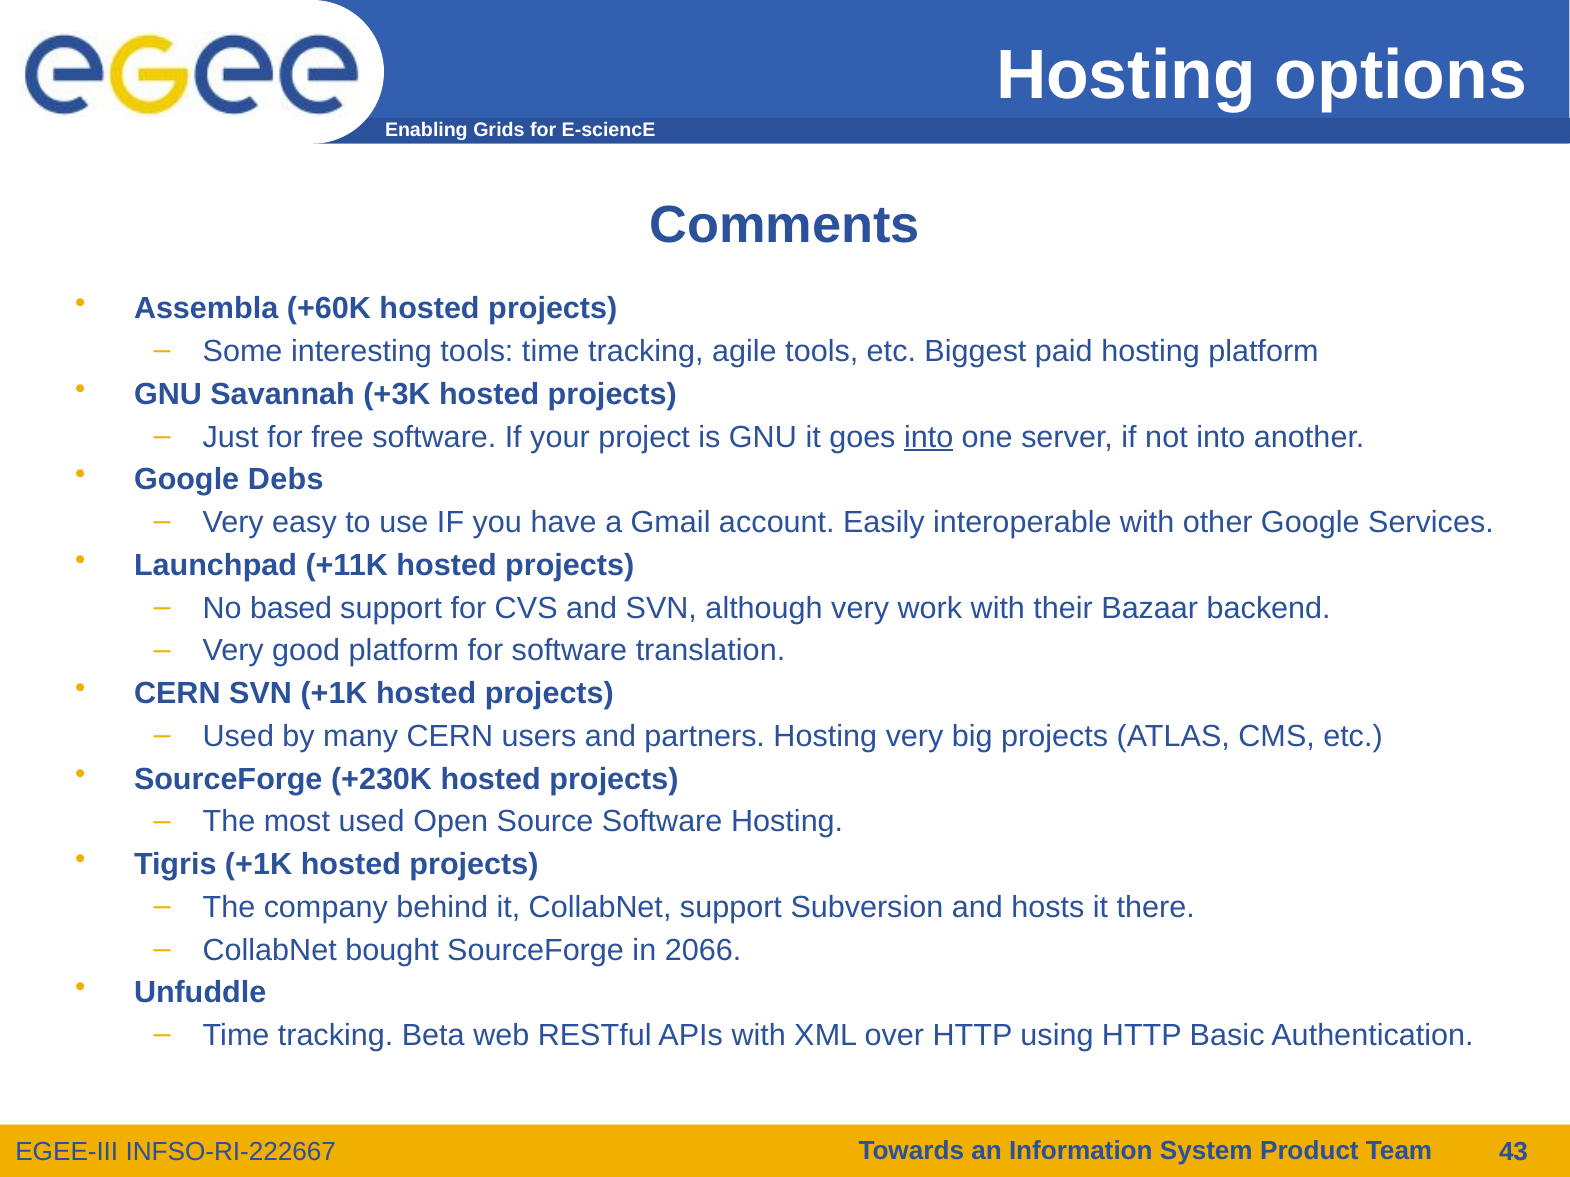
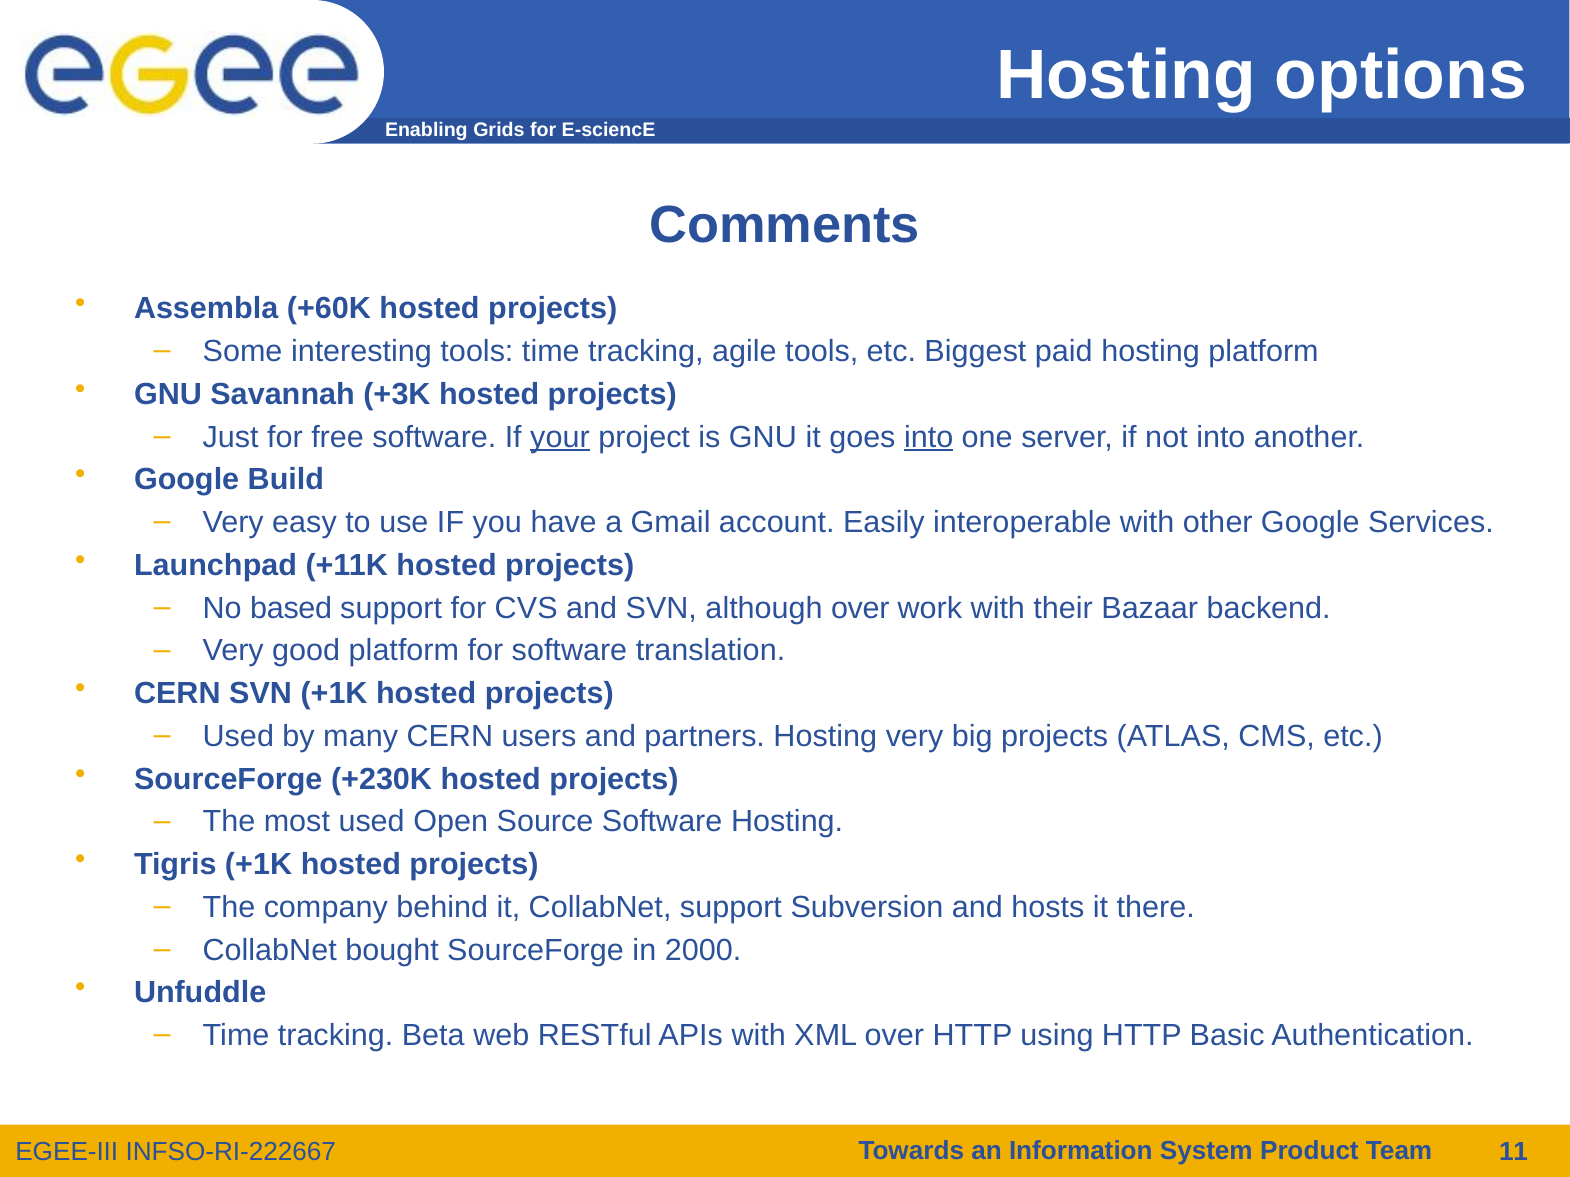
your underline: none -> present
Debs: Debs -> Build
although very: very -> over
2066: 2066 -> 2000
43: 43 -> 11
